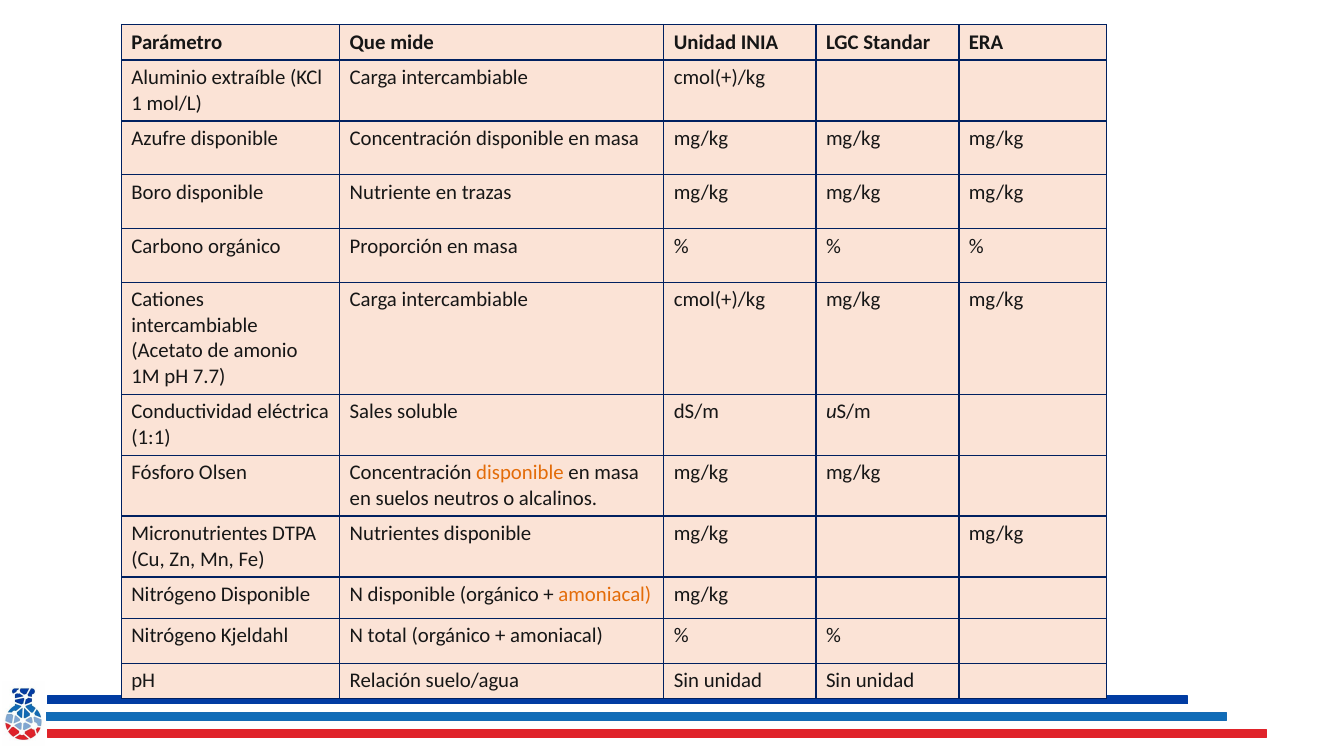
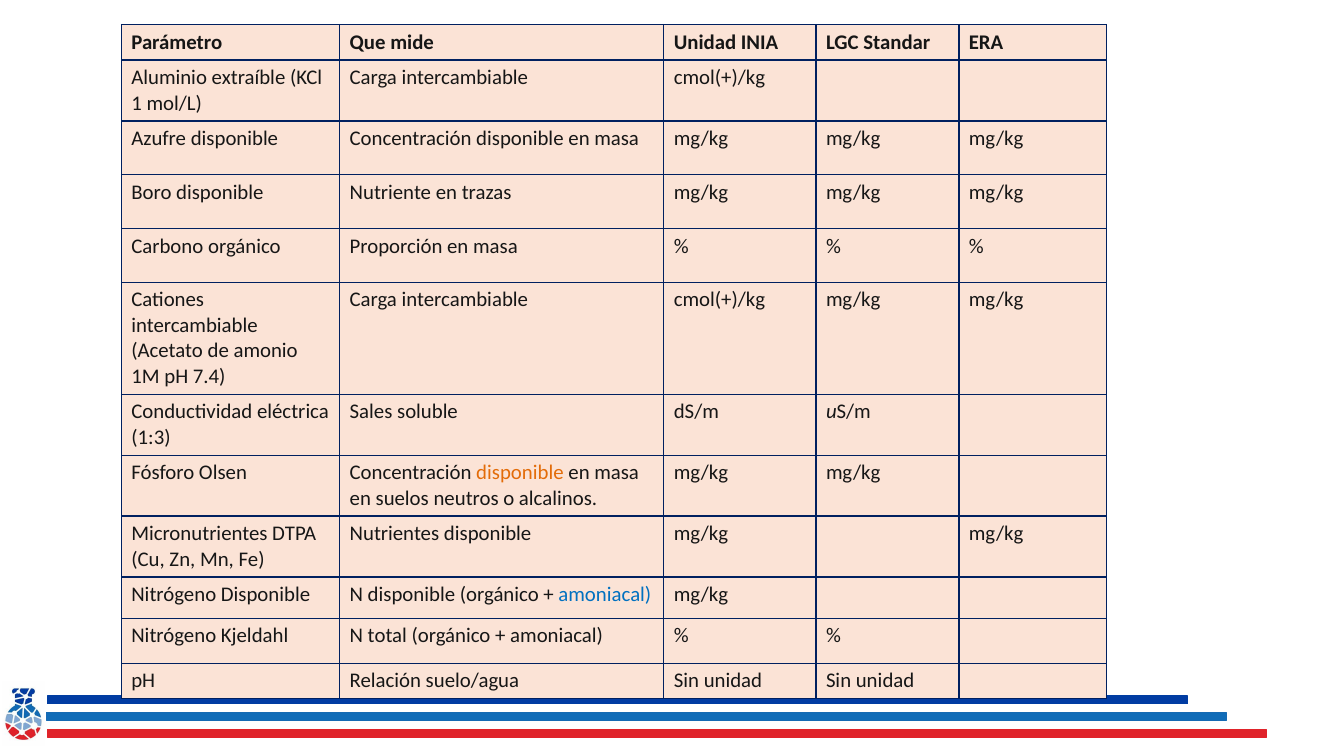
7.7: 7.7 -> 7.4
1:1: 1:1 -> 1:3
amoniacal at (605, 595) colour: orange -> blue
